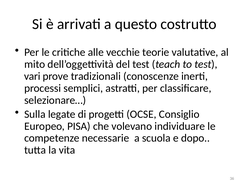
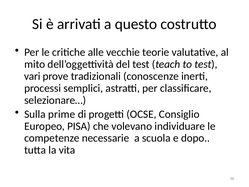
legate: legate -> prime
